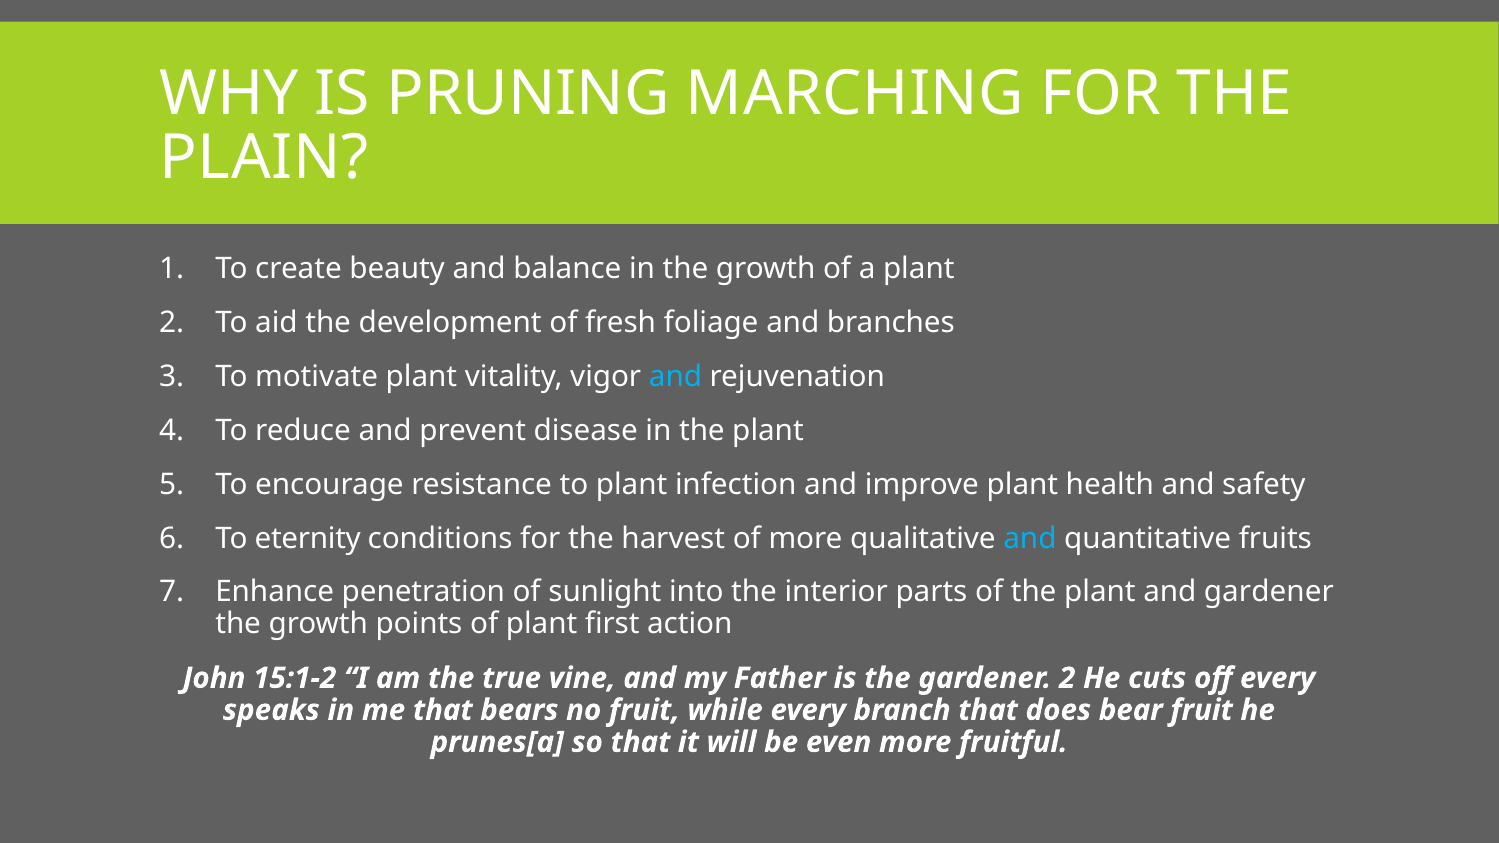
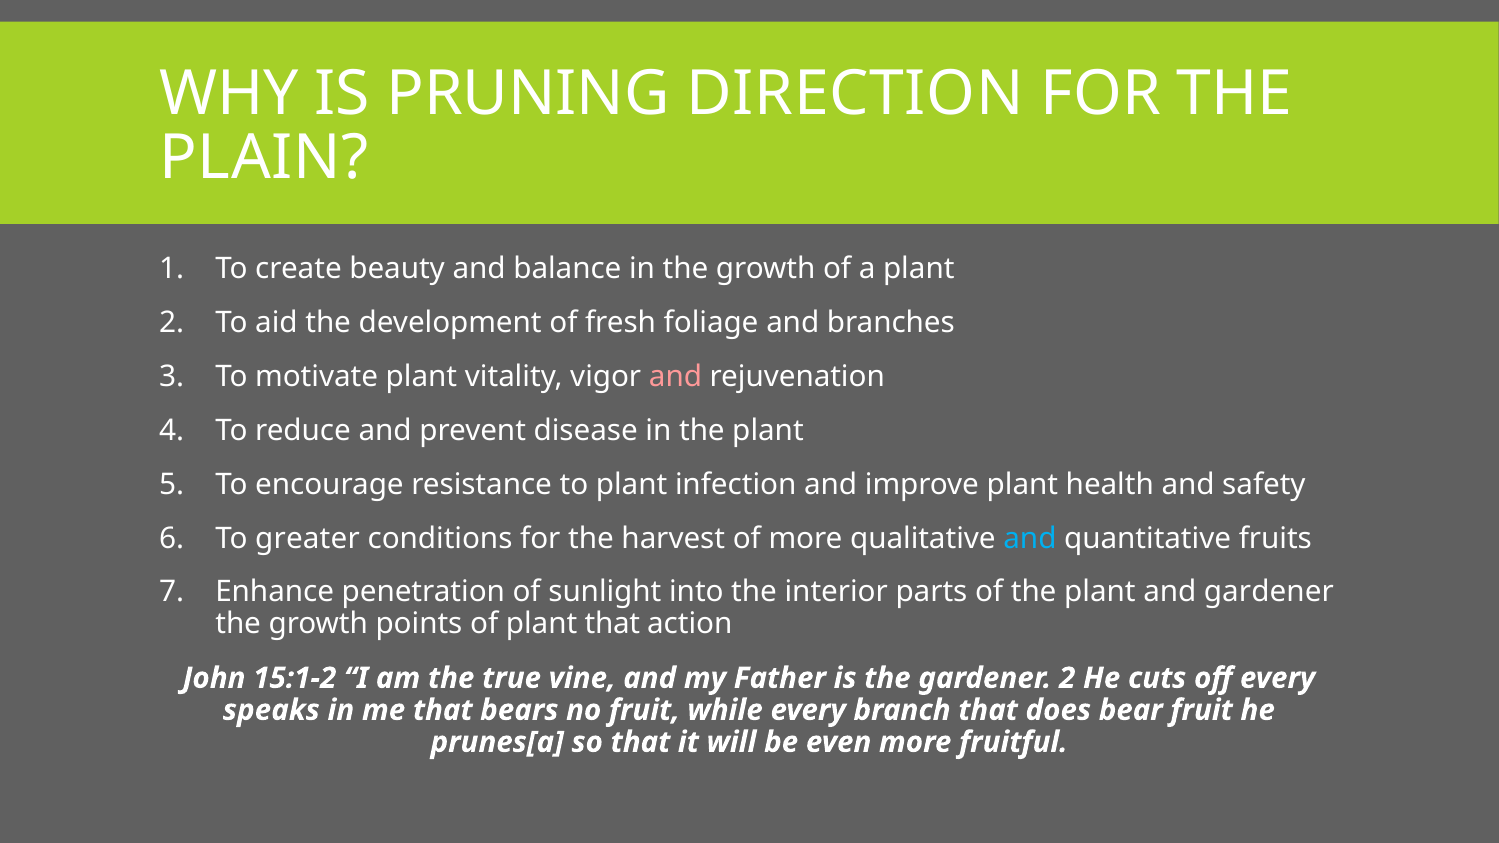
MARCHING: MARCHING -> DIRECTION
and at (675, 377) colour: light blue -> pink
eternity: eternity -> greater
plant first: first -> that
